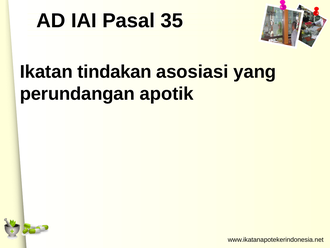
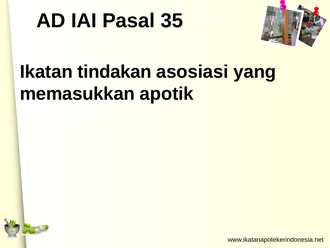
perundangan: perundangan -> memasukkan
